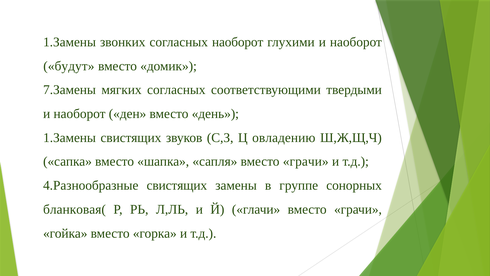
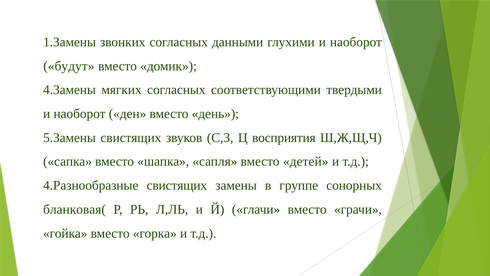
согласных наоборот: наоборот -> данными
7.Замены: 7.Замены -> 4.Замены
1.Замены at (70, 138): 1.Замены -> 5.Замены
овладению: овладению -> восприятия
сапля вместо грачи: грачи -> детей
